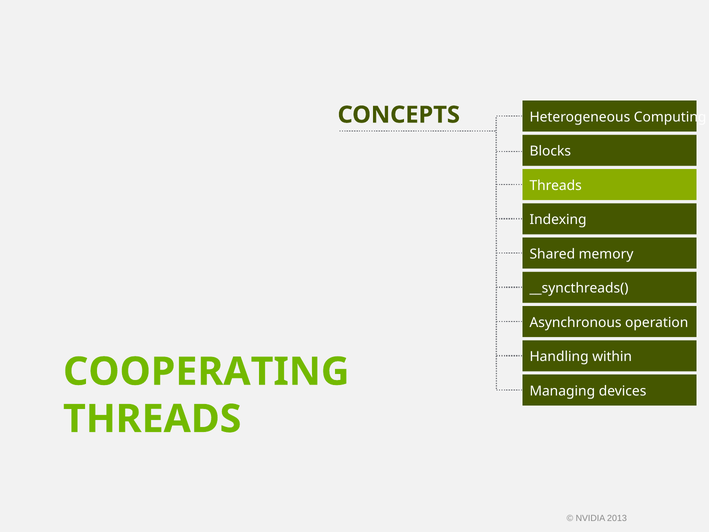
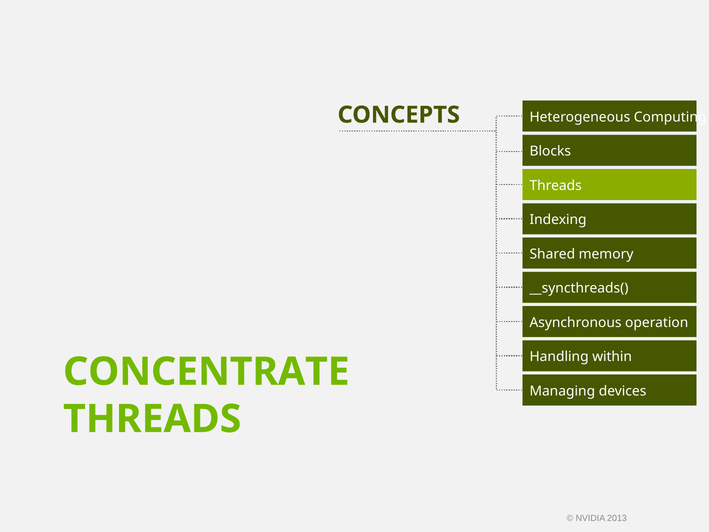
COOPERATING: COOPERATING -> CONCENTRATE
